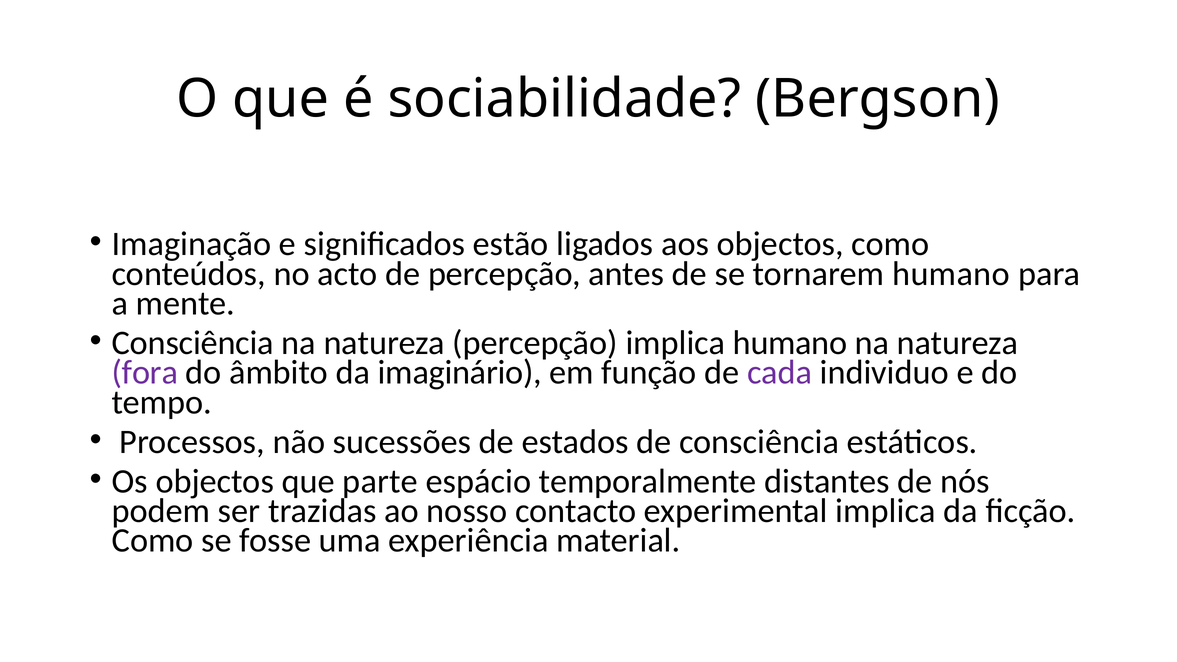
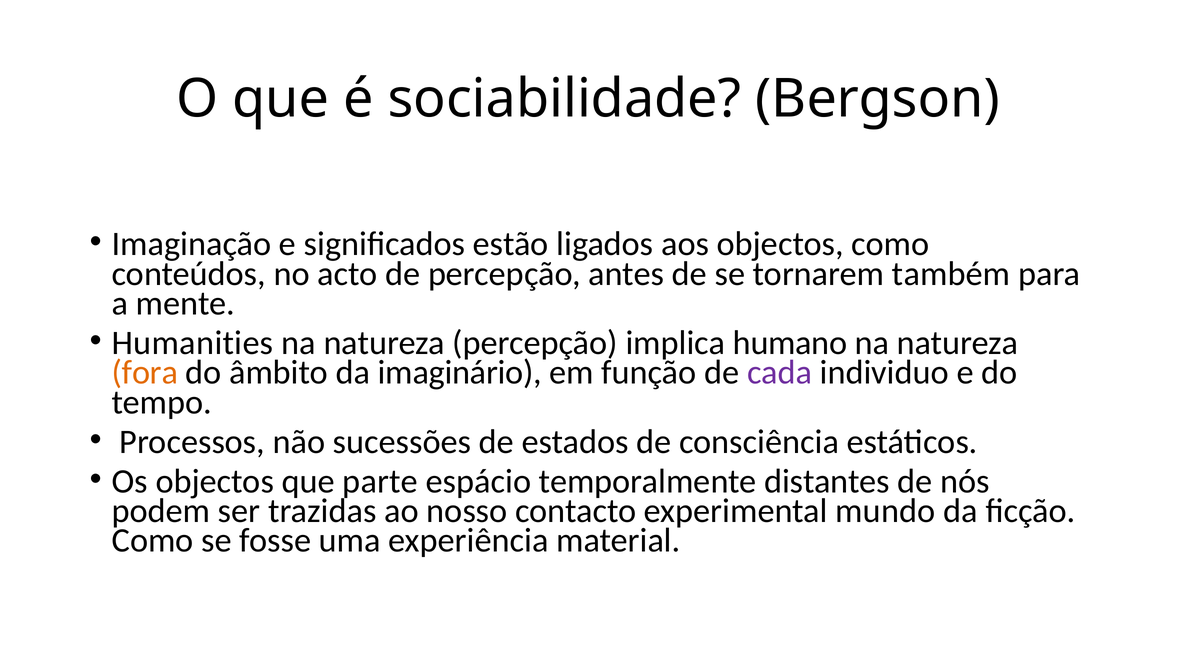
tornarem humano: humano -> também
Consciência at (193, 343): Consciência -> Humanities
fora colour: purple -> orange
experimental implica: implica -> mundo
